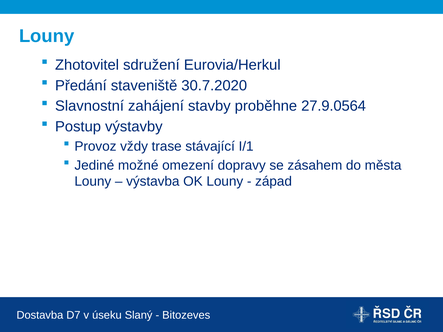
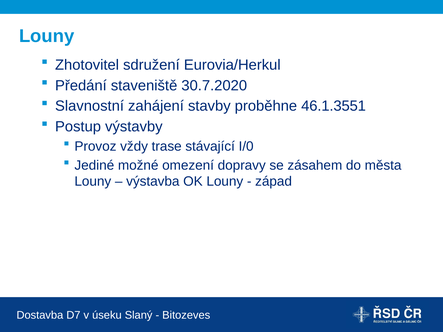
27.9.0564: 27.9.0564 -> 46.1.3551
I/1: I/1 -> I/0
